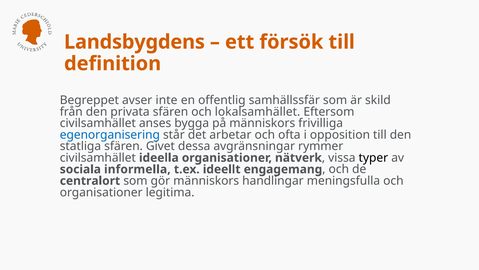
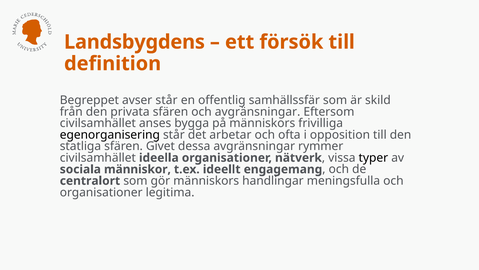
avser inte: inte -> står
och lokalsamhället: lokalsamhället -> avgränsningar
egenorganisering colour: blue -> black
informella: informella -> människor
